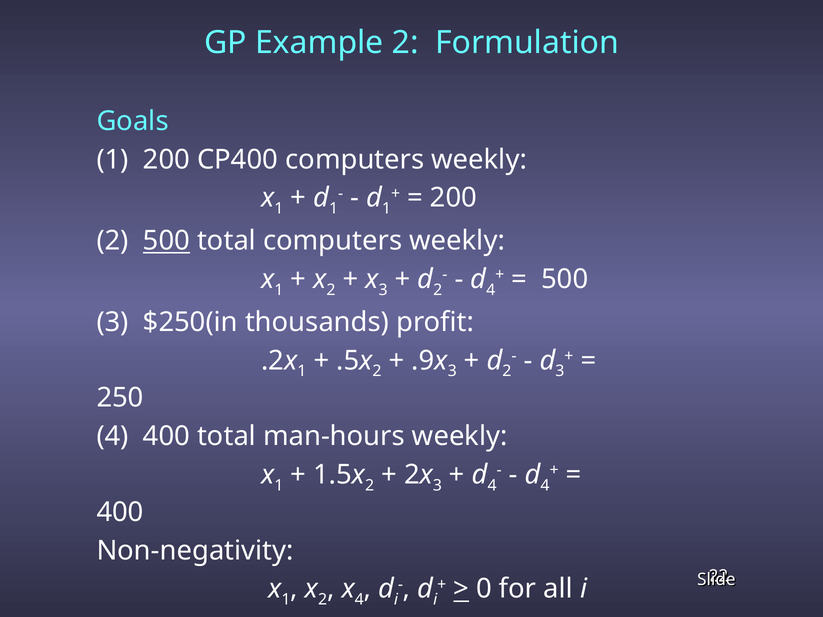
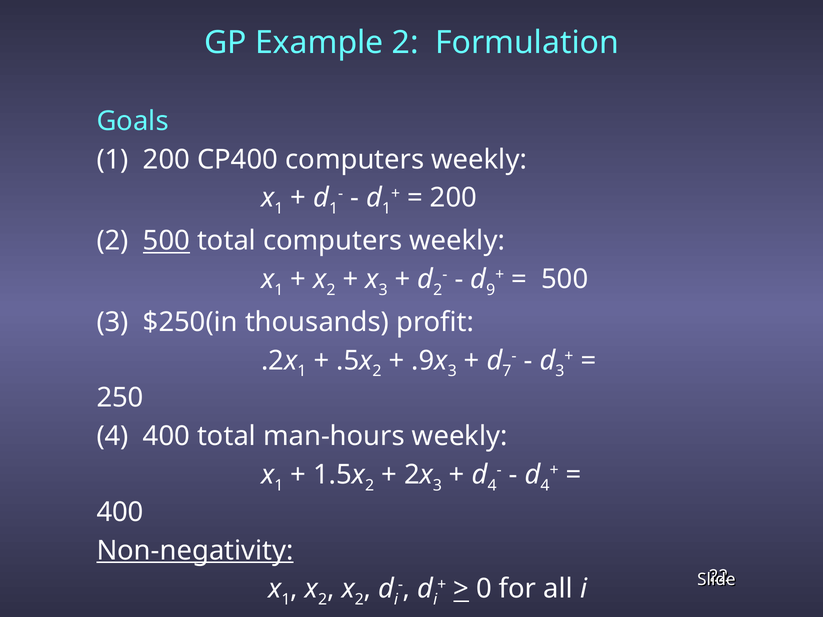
4 at (491, 290): 4 -> 9
2 at (507, 371): 2 -> 7
Non-negativity underline: none -> present
4 at (359, 600): 4 -> 2
